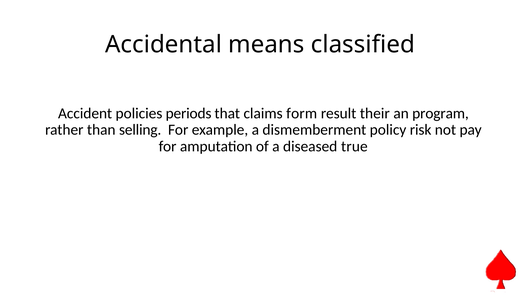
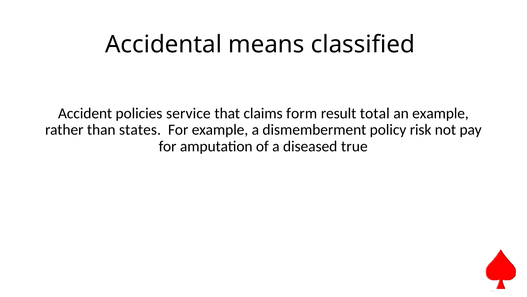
periods: periods -> service
their: their -> total
an program: program -> example
selling: selling -> states
